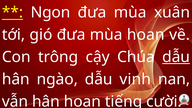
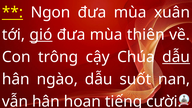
gió underline: none -> present
mùa hoan: hoan -> thiên
vinh: vinh -> suốt
